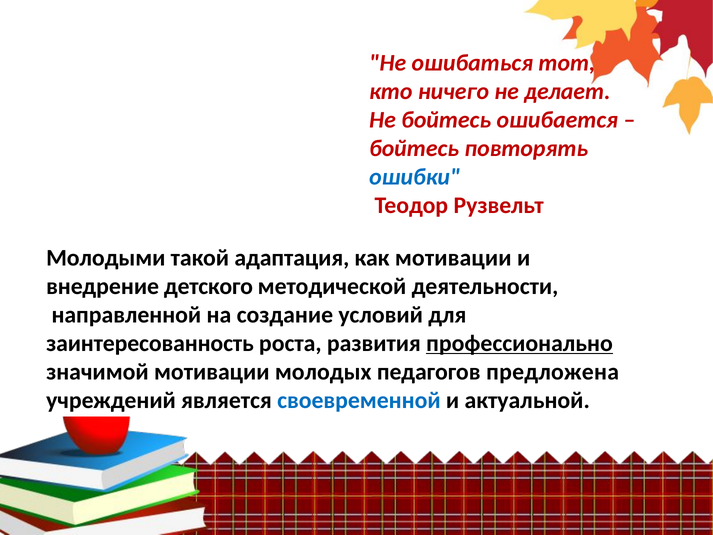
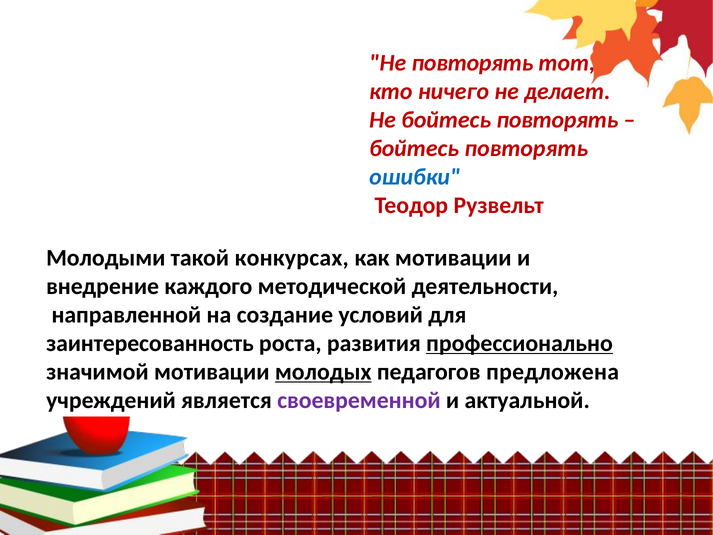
Не ошибаться: ошибаться -> повторять
Не бойтесь ошибается: ошибается -> повторять
адаптация: адаптация -> конкурсах
детского: детского -> каждого
молодых underline: none -> present
своевременной colour: blue -> purple
